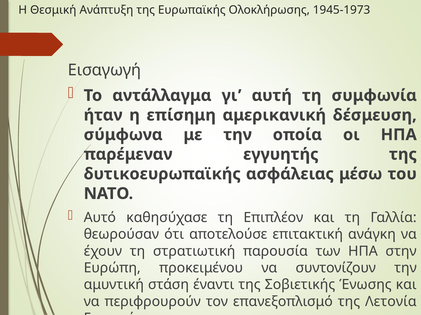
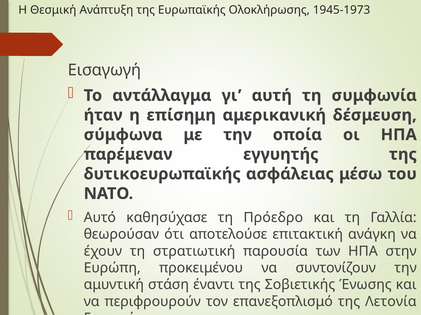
Επιπλέον: Επιπλέον -> Πρόεδρο
